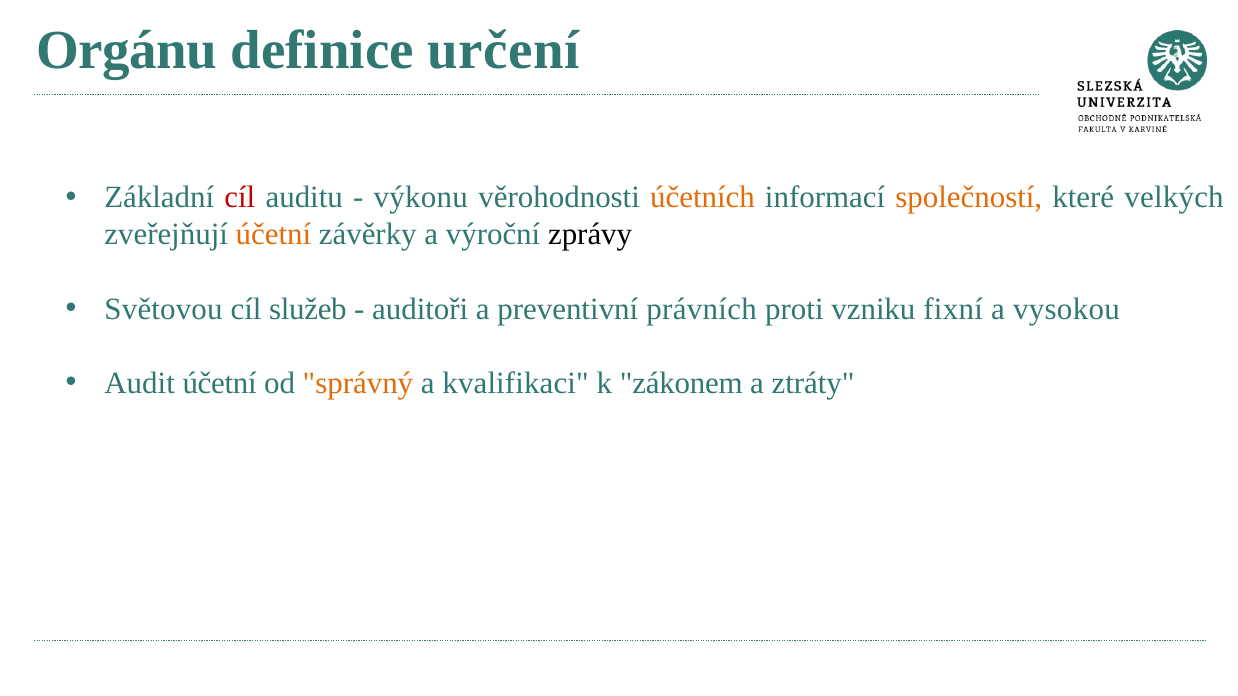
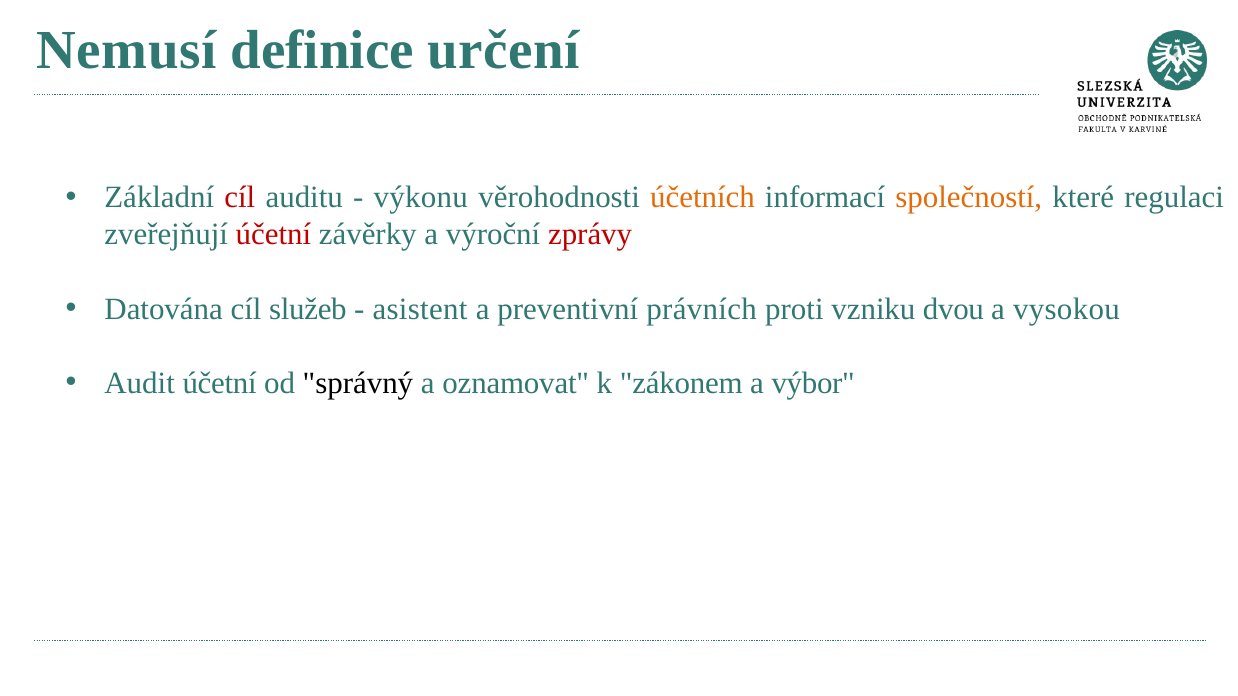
Orgánu: Orgánu -> Nemusí
velkých: velkých -> regulaci
účetní at (273, 235) colour: orange -> red
zprávy colour: black -> red
Světovou: Světovou -> Datována
auditoři: auditoři -> asistent
fixní: fixní -> dvou
správný colour: orange -> black
kvalifikaci: kvalifikaci -> oznamovat
ztráty: ztráty -> výbor
